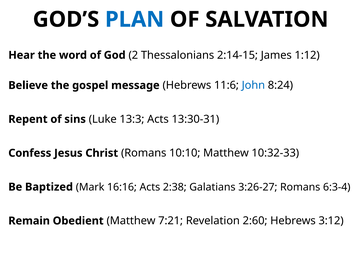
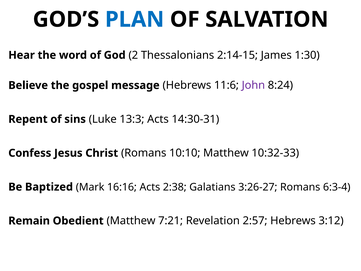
1:12: 1:12 -> 1:30
John colour: blue -> purple
13:30-31: 13:30-31 -> 14:30-31
2:60: 2:60 -> 2:57
